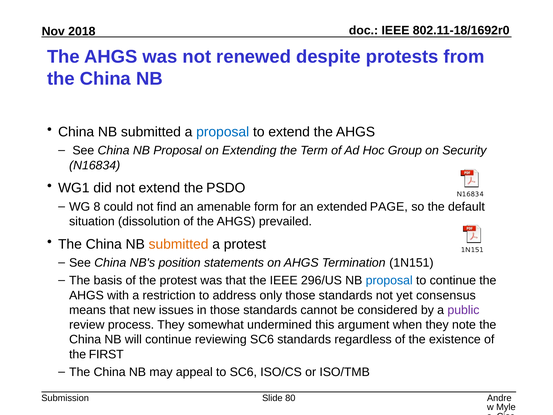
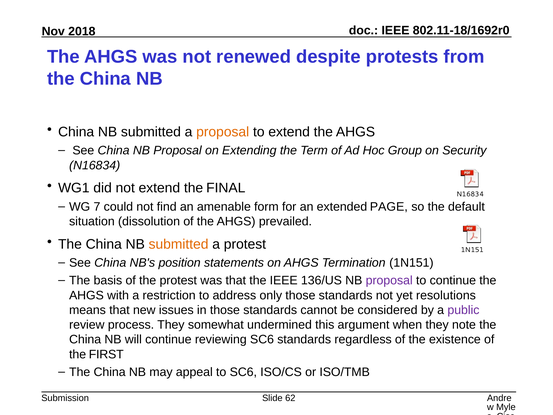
proposal at (223, 132) colour: blue -> orange
PSDO: PSDO -> FINAL
8: 8 -> 7
296/US: 296/US -> 136/US
proposal at (389, 280) colour: blue -> purple
consensus: consensus -> resolutions
80: 80 -> 62
